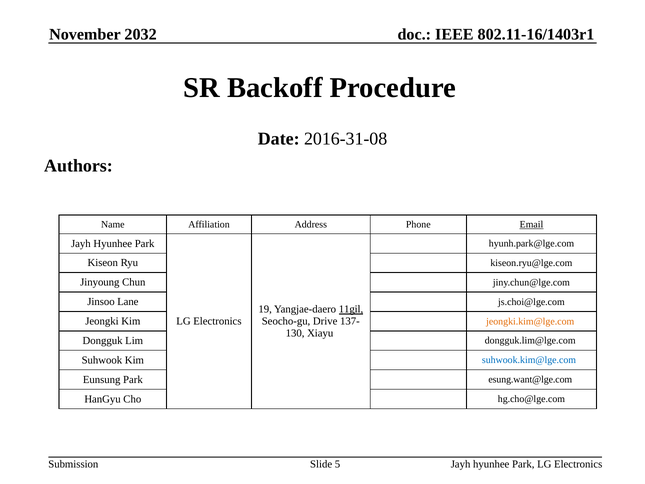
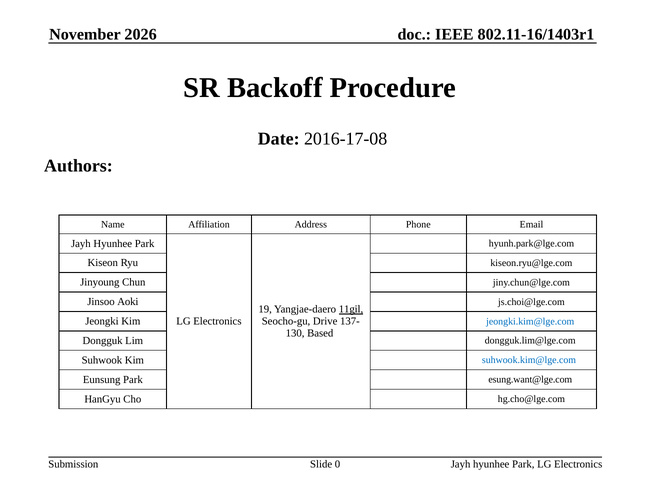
2032: 2032 -> 2026
2016-31-08: 2016-31-08 -> 2016-17-08
Email underline: present -> none
Lane: Lane -> Aoki
jeongki.kim@lge.com colour: orange -> blue
Xiayu: Xiayu -> Based
5: 5 -> 0
